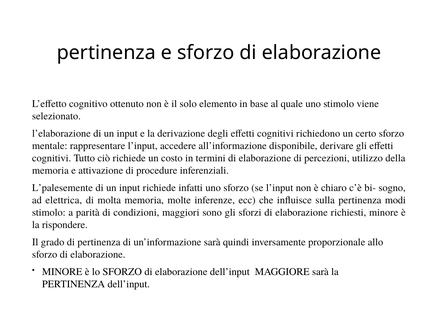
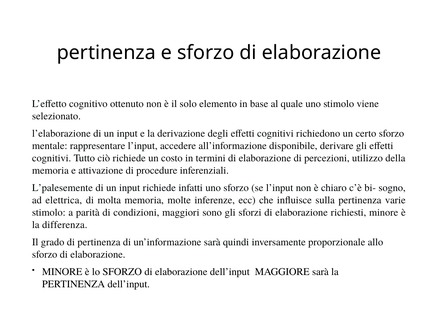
modi: modi -> varie
rispondere: rispondere -> differenza
